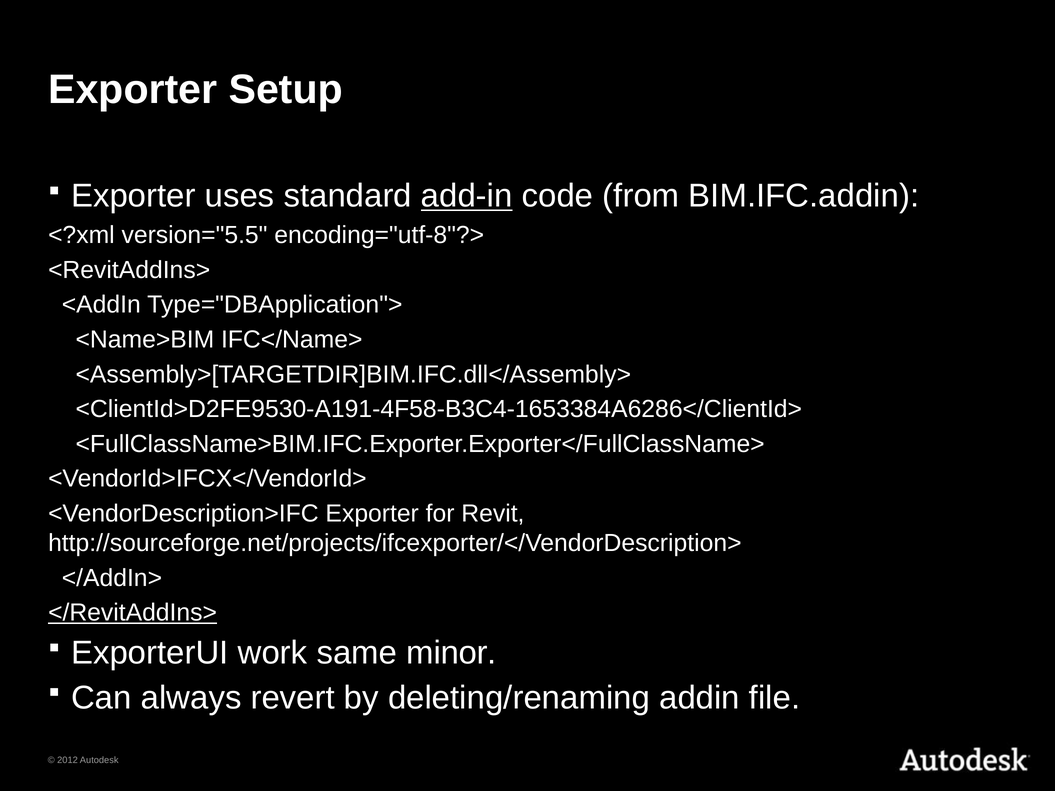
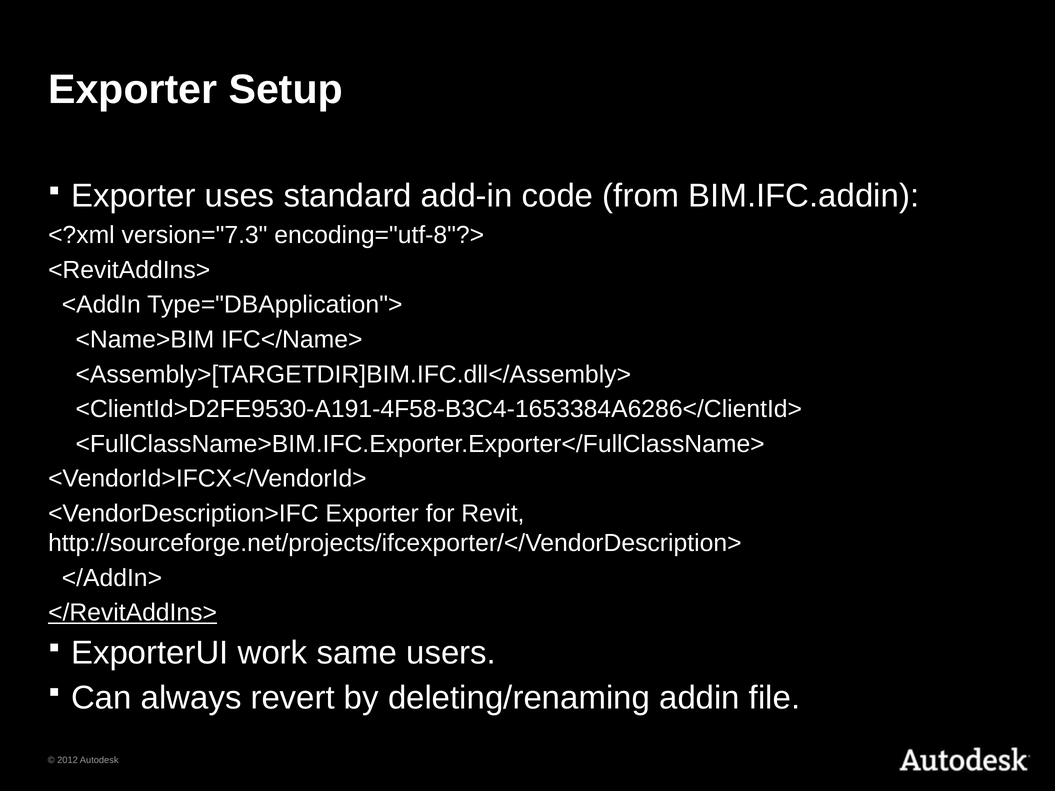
add-in underline: present -> none
version="5.5: version="5.5 -> version="7.3
minor: minor -> users
